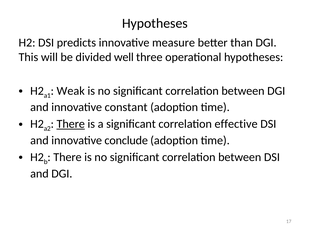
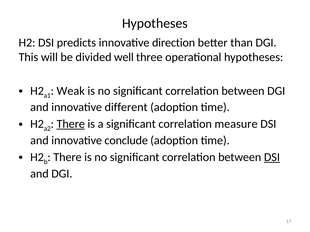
measure: measure -> direction
constant: constant -> different
effective: effective -> measure
DSI at (272, 158) underline: none -> present
